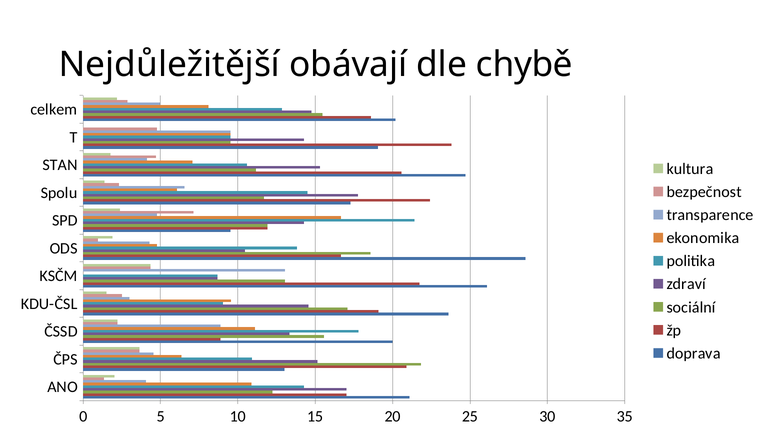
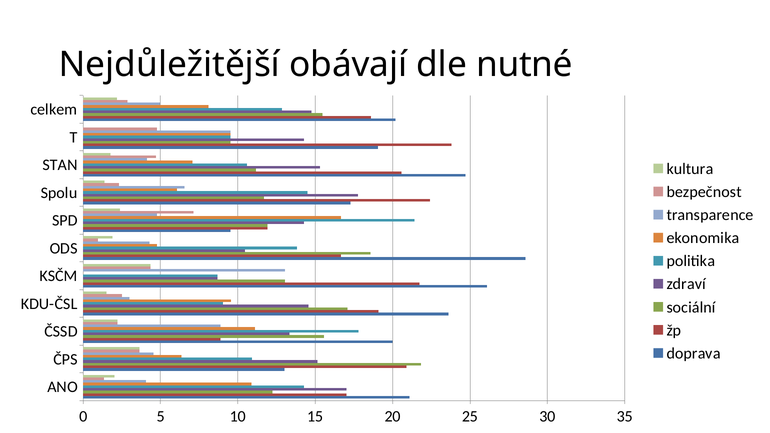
chybě: chybě -> nutné
